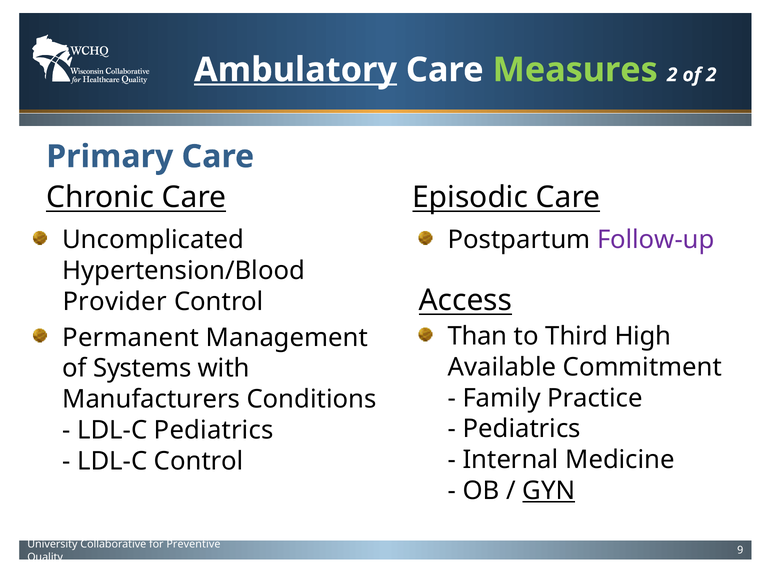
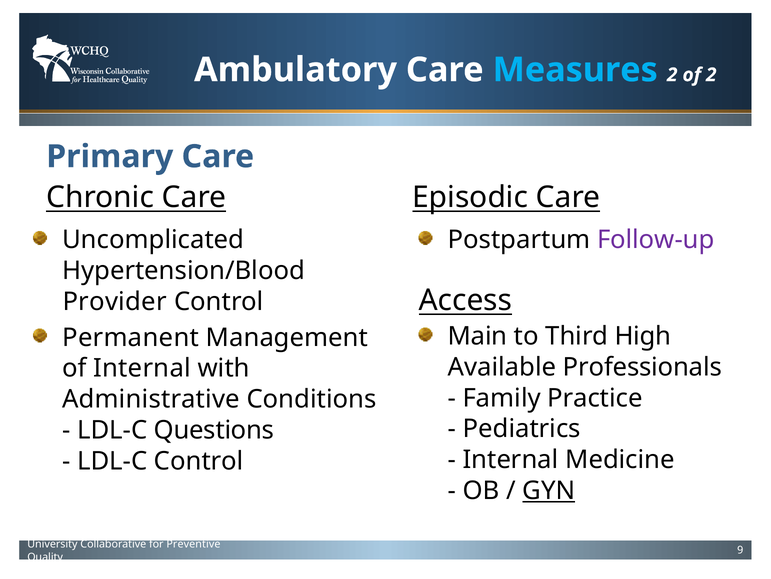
Ambulatory underline: present -> none
Measures colour: light green -> light blue
Than: Than -> Main
Commitment: Commitment -> Professionals
of Systems: Systems -> Internal
Manufacturers: Manufacturers -> Administrative
LDL-C Pediatrics: Pediatrics -> Questions
